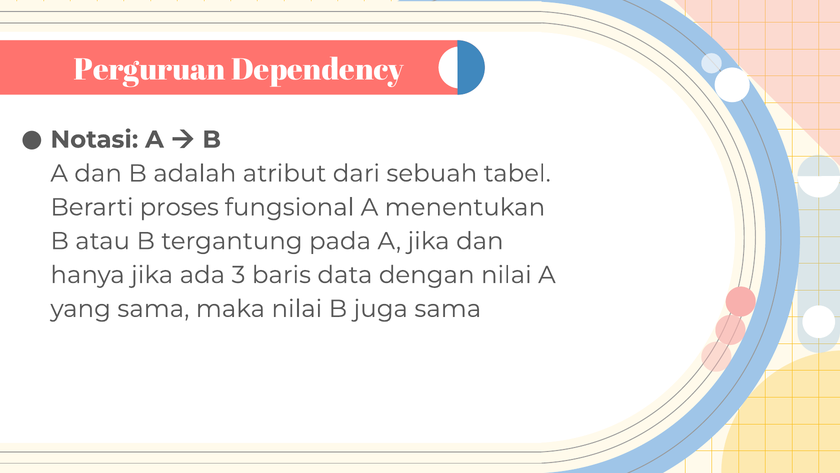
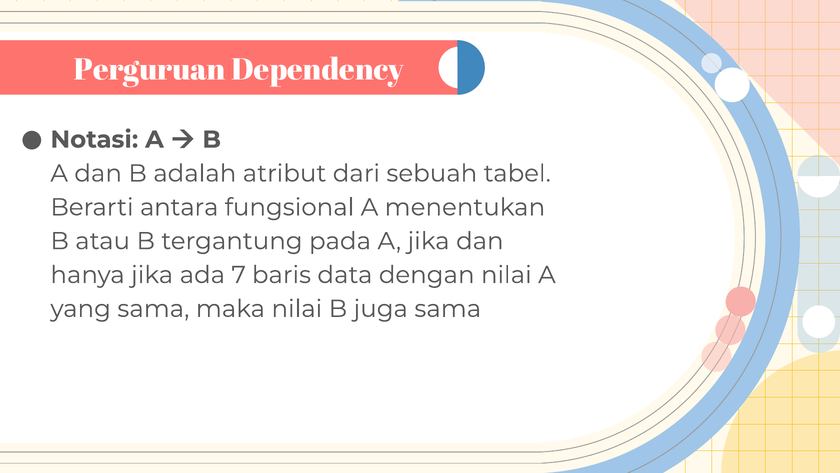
proses: proses -> antara
3: 3 -> 7
